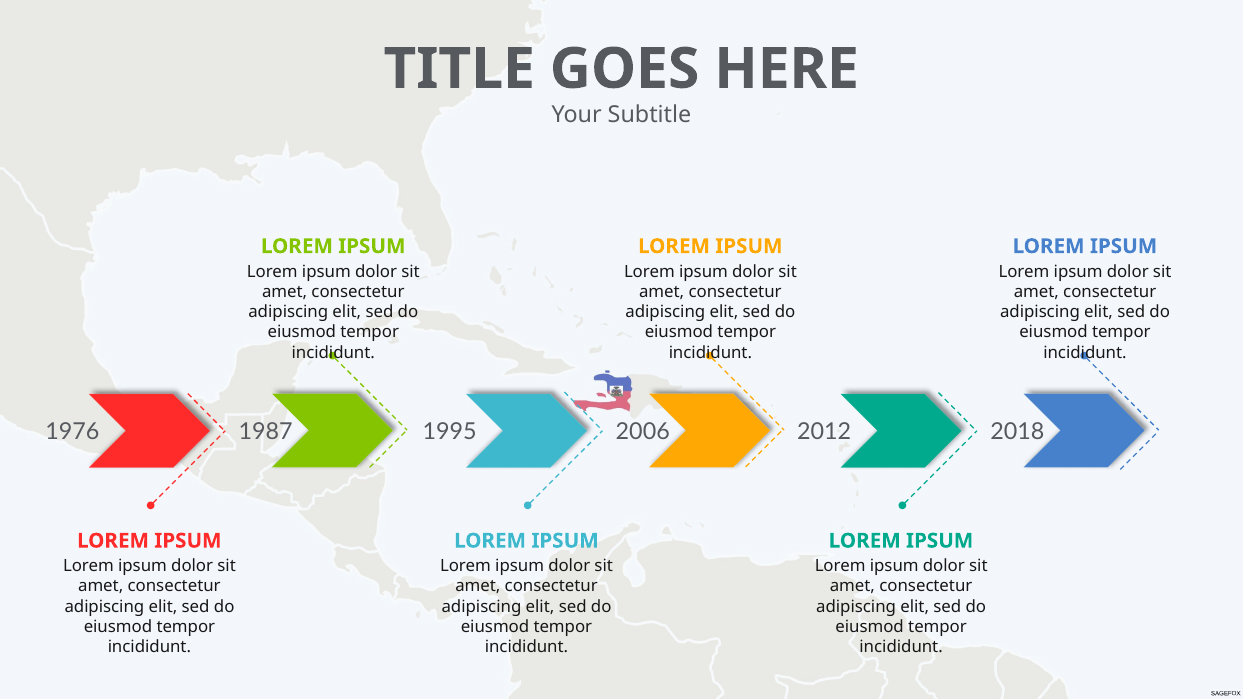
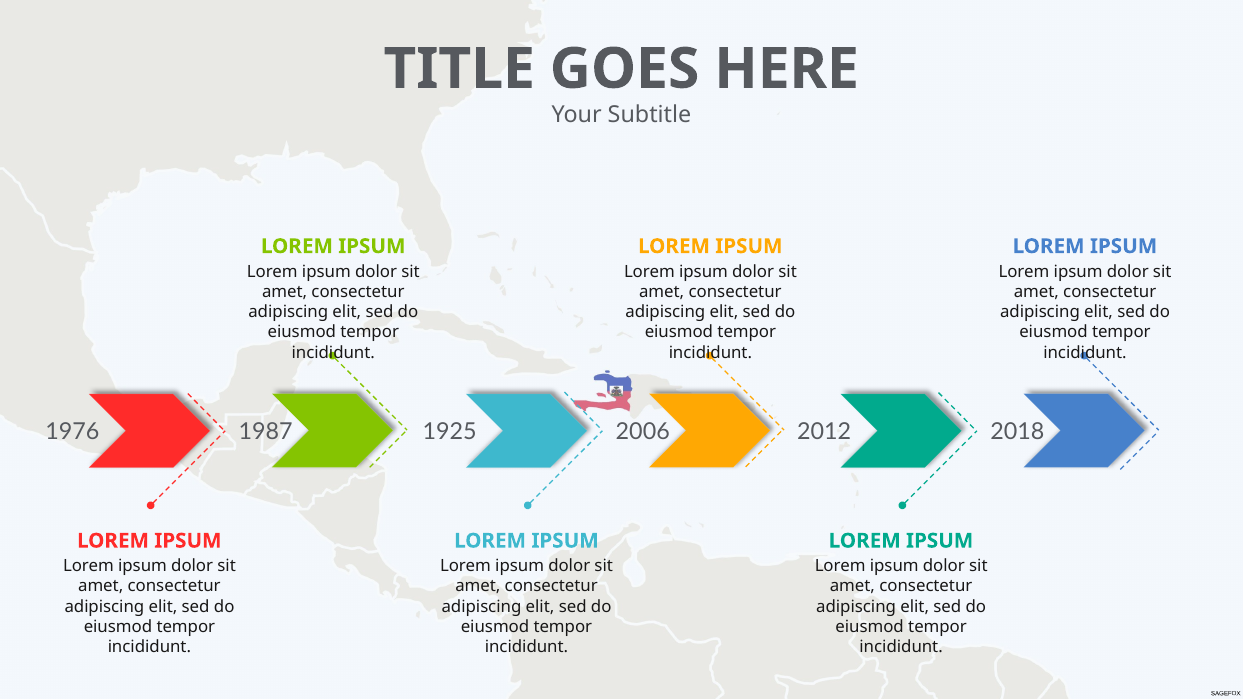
1995: 1995 -> 1925
